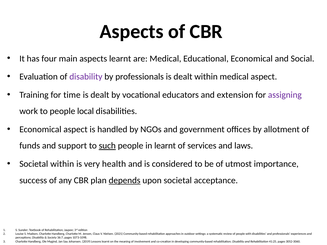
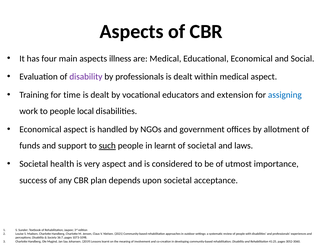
aspects learnt: learnt -> illness
assigning colour: purple -> blue
of services: services -> societal
Societal within: within -> health
very health: health -> aspect
depends underline: present -> none
